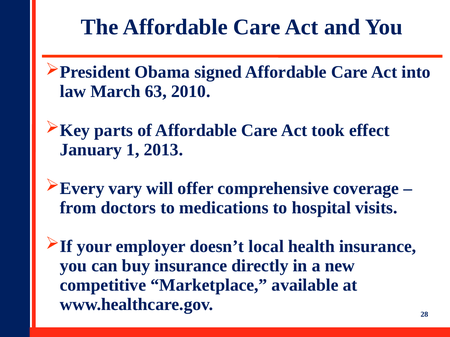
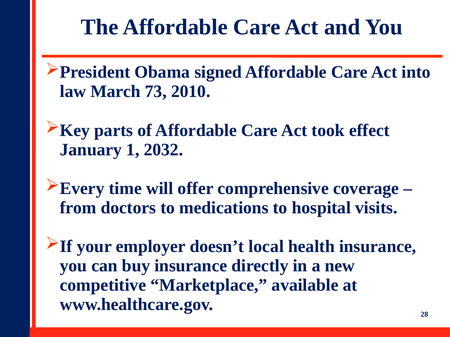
63: 63 -> 73
2013: 2013 -> 2032
vary: vary -> time
